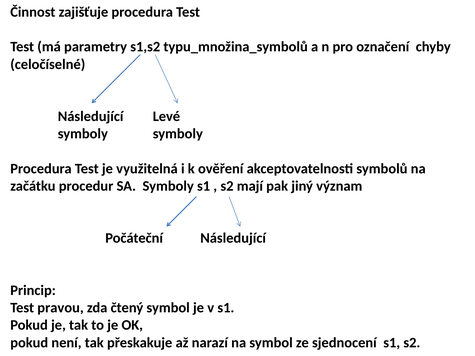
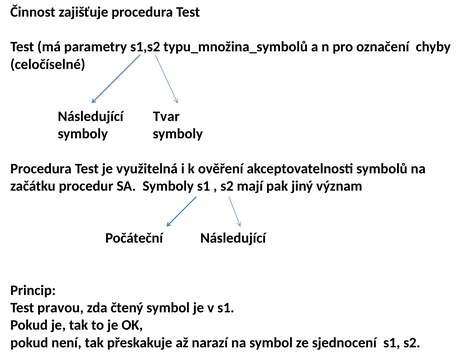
Levé: Levé -> Tvar
